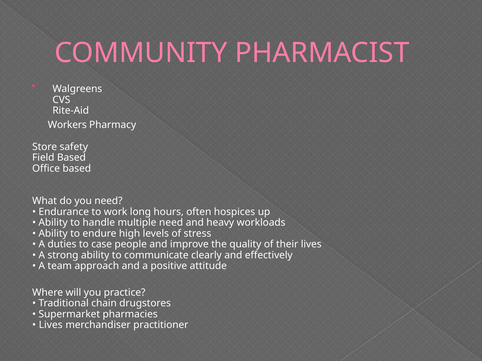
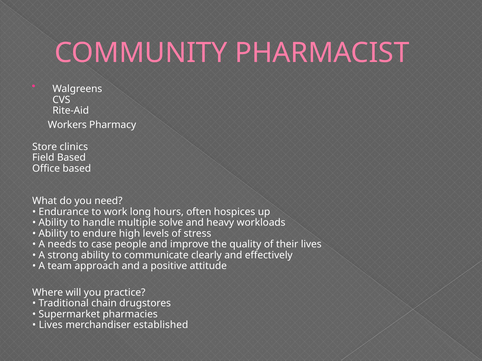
safety: safety -> clinics
multiple need: need -> solve
duties: duties -> needs
practitioner: practitioner -> established
